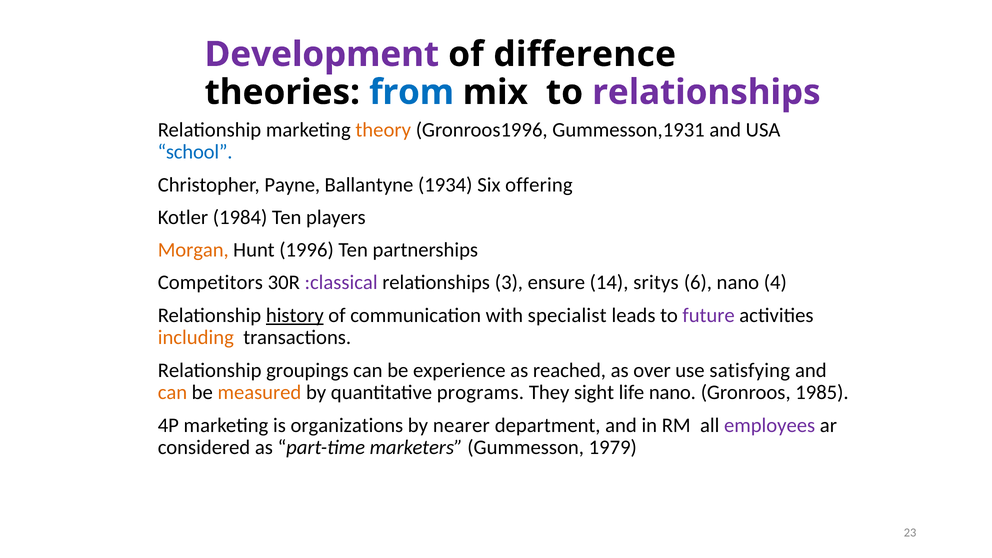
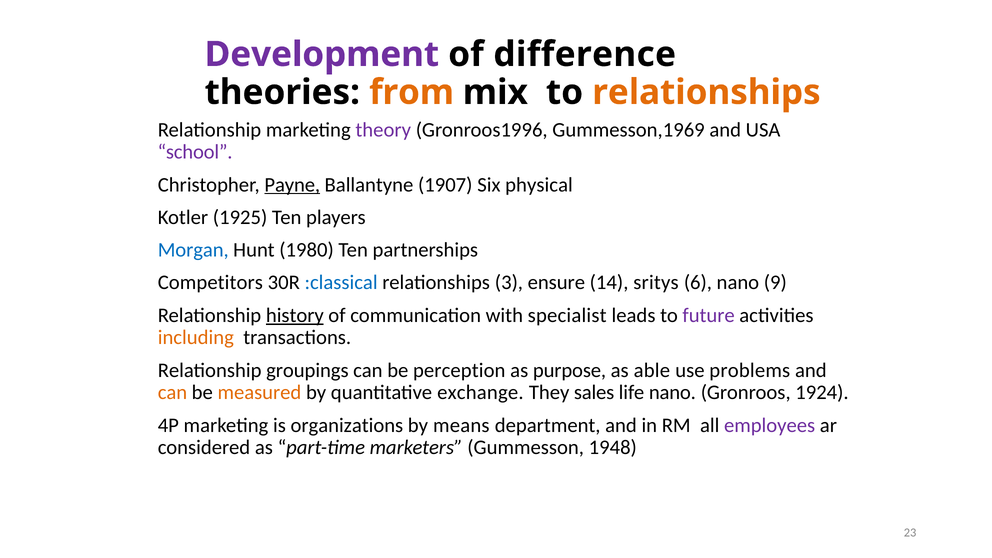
from colour: blue -> orange
relationships at (706, 92) colour: purple -> orange
theory colour: orange -> purple
Gummesson,1931: Gummesson,1931 -> Gummesson,1969
school colour: blue -> purple
Payne underline: none -> present
1934: 1934 -> 1907
offering: offering -> physical
1984: 1984 -> 1925
Morgan colour: orange -> blue
1996: 1996 -> 1980
:classical colour: purple -> blue
4: 4 -> 9
experience: experience -> perception
reached: reached -> purpose
over: over -> able
satisfying: satisfying -> problems
programs: programs -> exchange
sight: sight -> sales
1985: 1985 -> 1924
nearer: nearer -> means
1979: 1979 -> 1948
